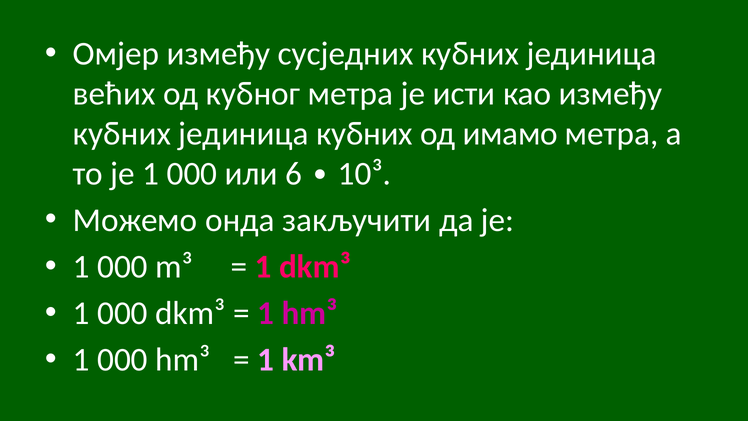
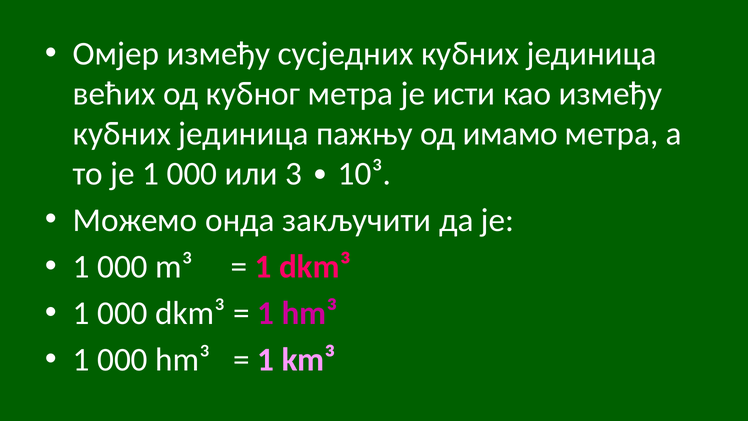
јединица кубних: кубних -> пажњу
6: 6 -> 3
